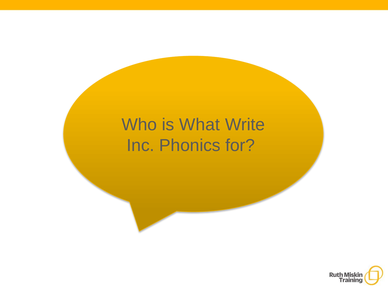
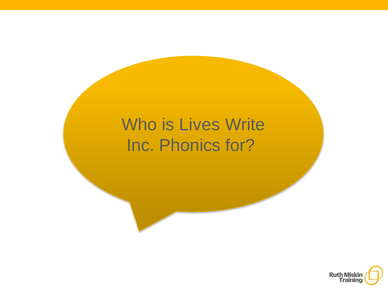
What: What -> Lives
